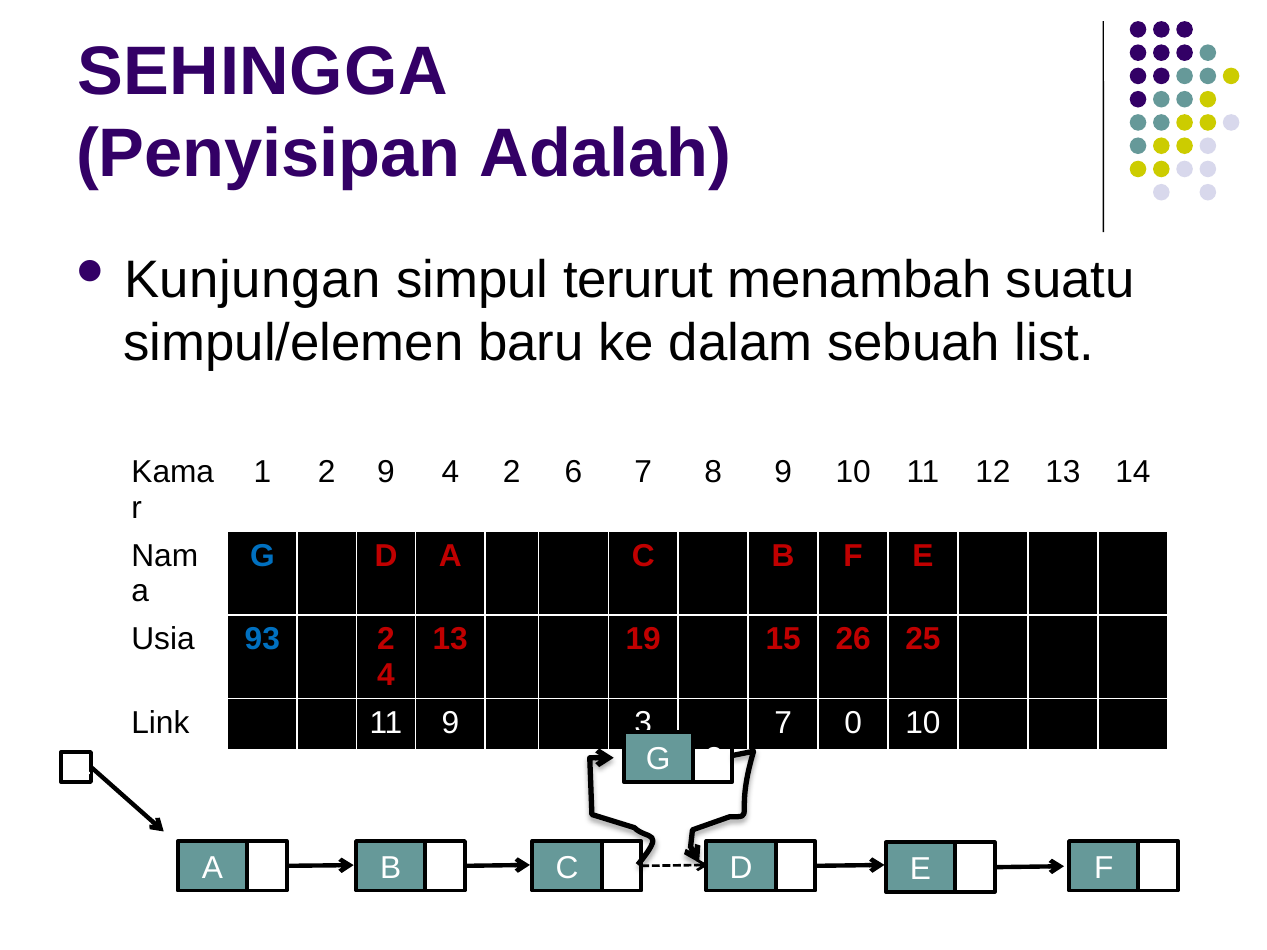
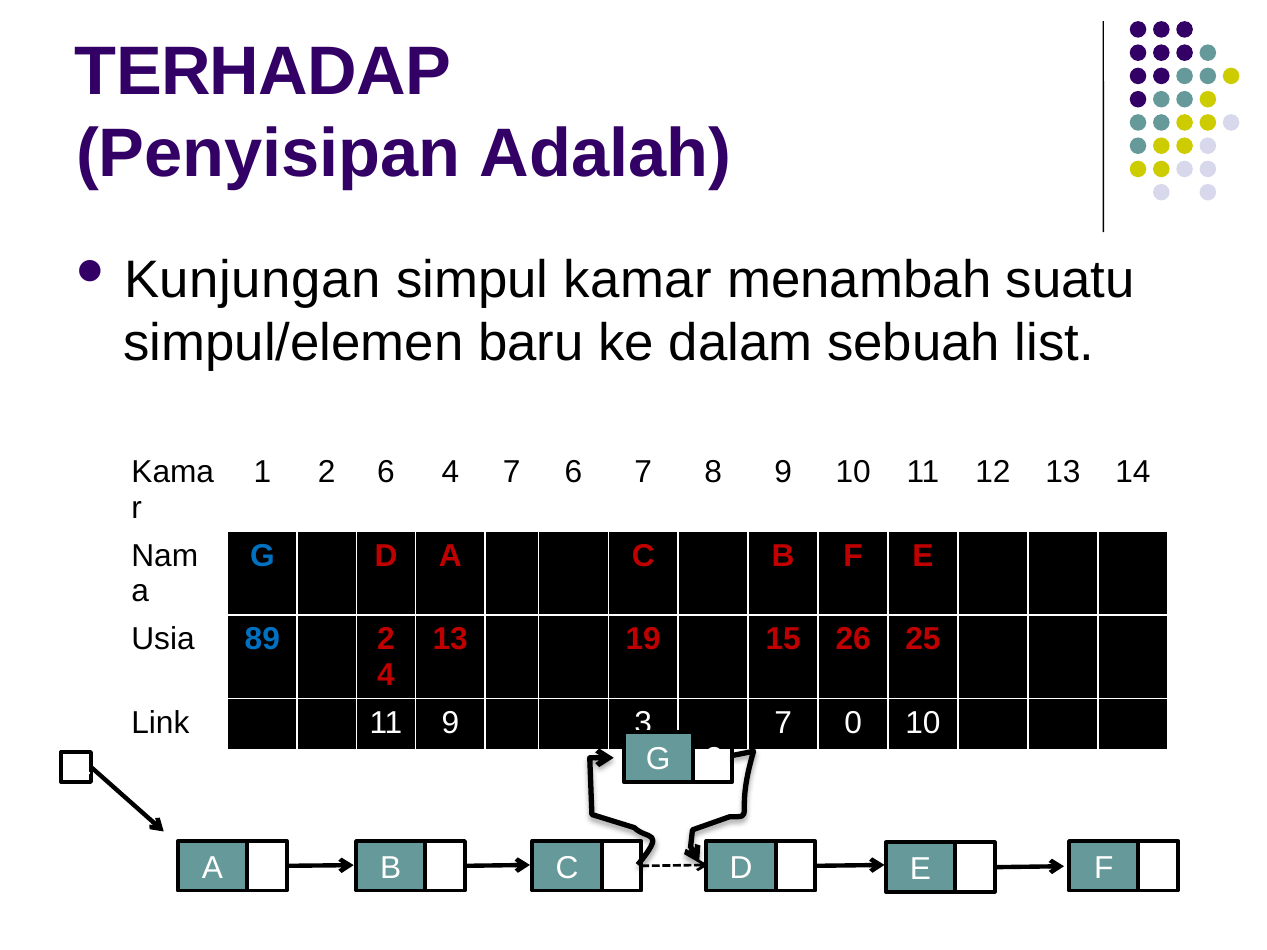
SEHINGGA: SEHINGGA -> TERHADAP
terurut: terurut -> kamar
2 9: 9 -> 6
4 2: 2 -> 7
93: 93 -> 89
